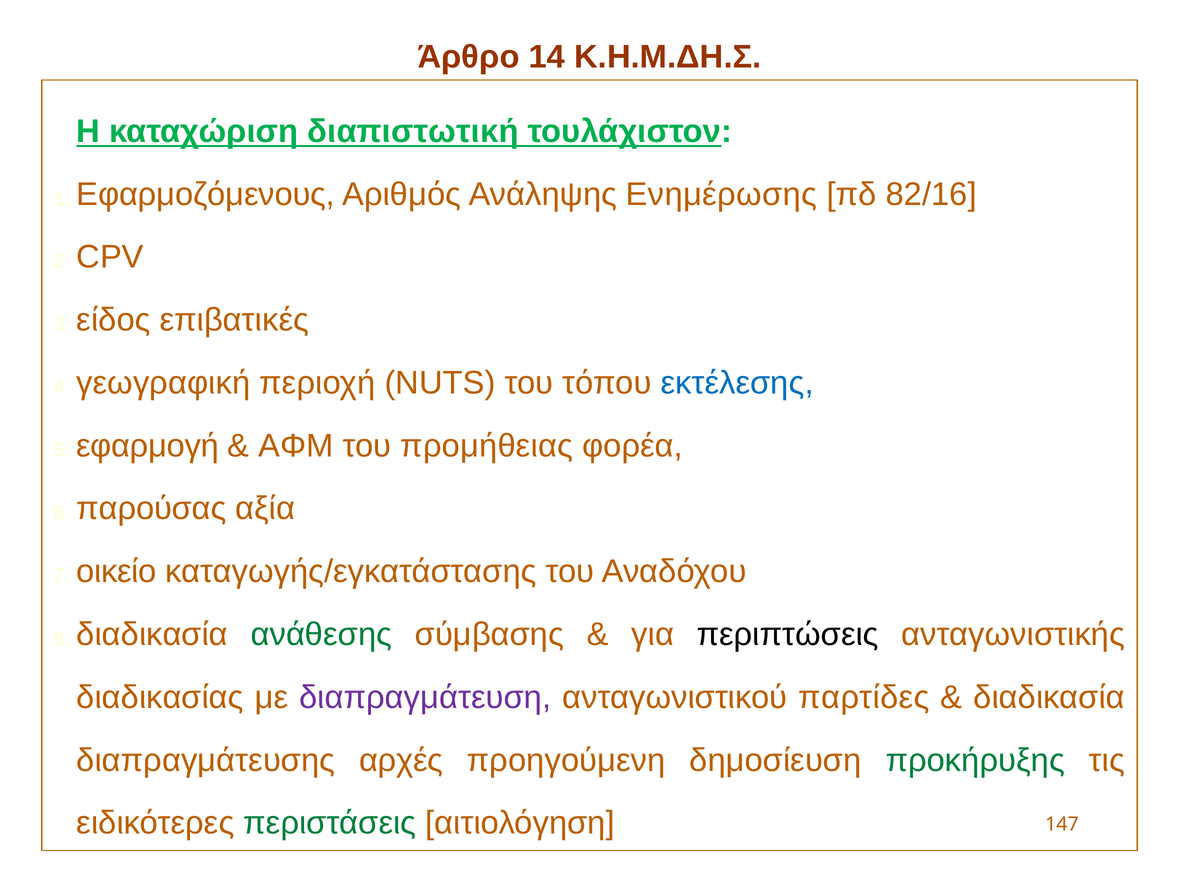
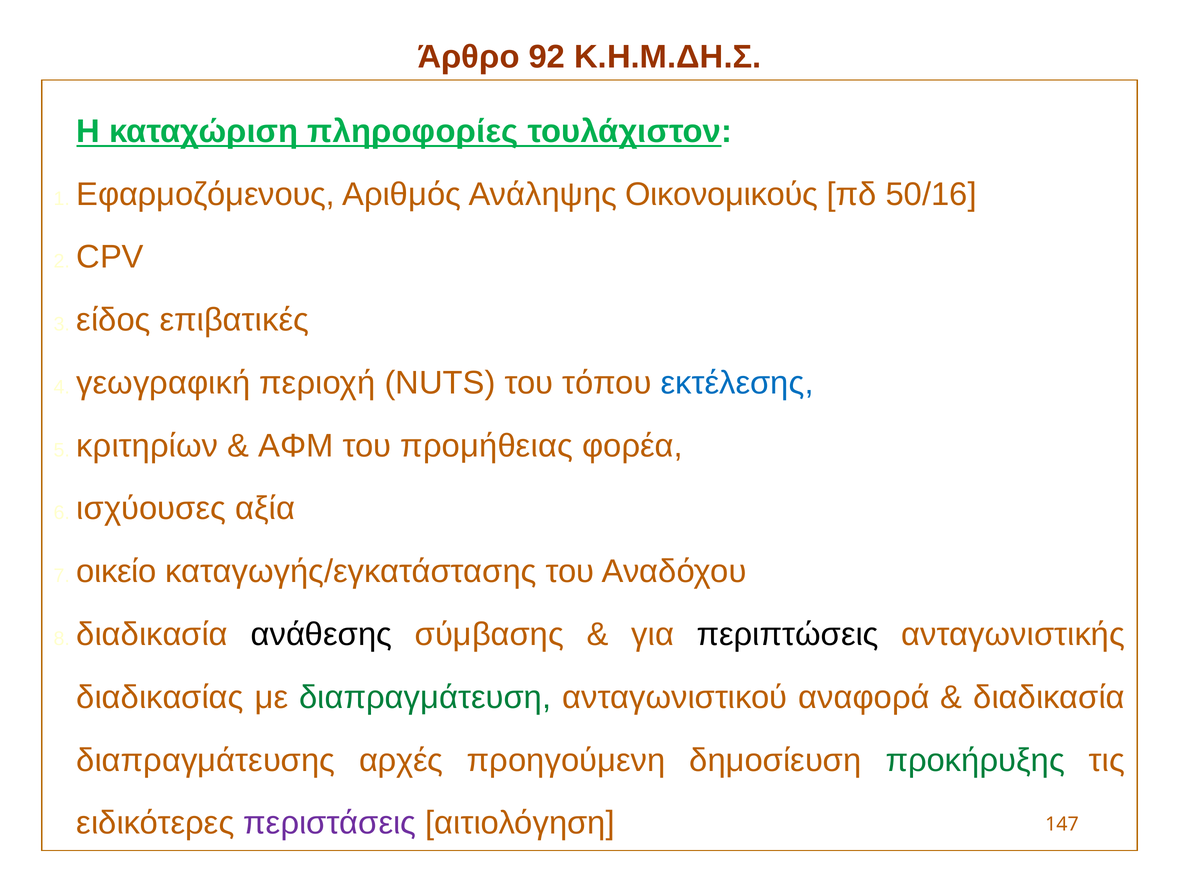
14: 14 -> 92
διαπιστωτική: διαπιστωτική -> πληροφορίες
Ενημέρωσης: Ενημέρωσης -> Οικονομικούς
82/16: 82/16 -> 50/16
εφαρμογή: εφαρμογή -> κριτηρίων
παρούσας: παρούσας -> ισχύουσες
ανάθεσης colour: green -> black
διαπραγμάτευση colour: purple -> green
παρτίδες: παρτίδες -> αναφορά
περιστάσεις colour: green -> purple
